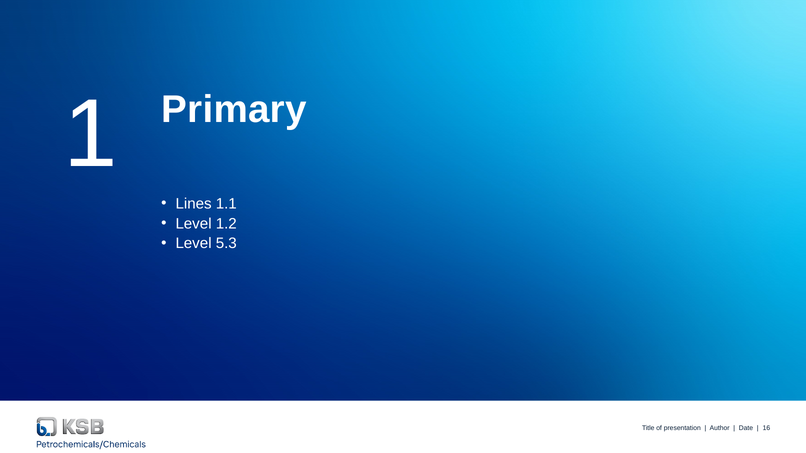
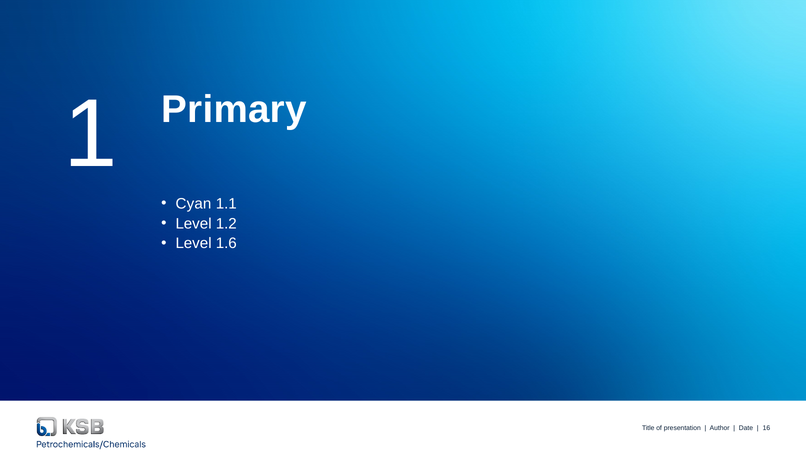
Lines: Lines -> Cyan
5.3: 5.3 -> 1.6
